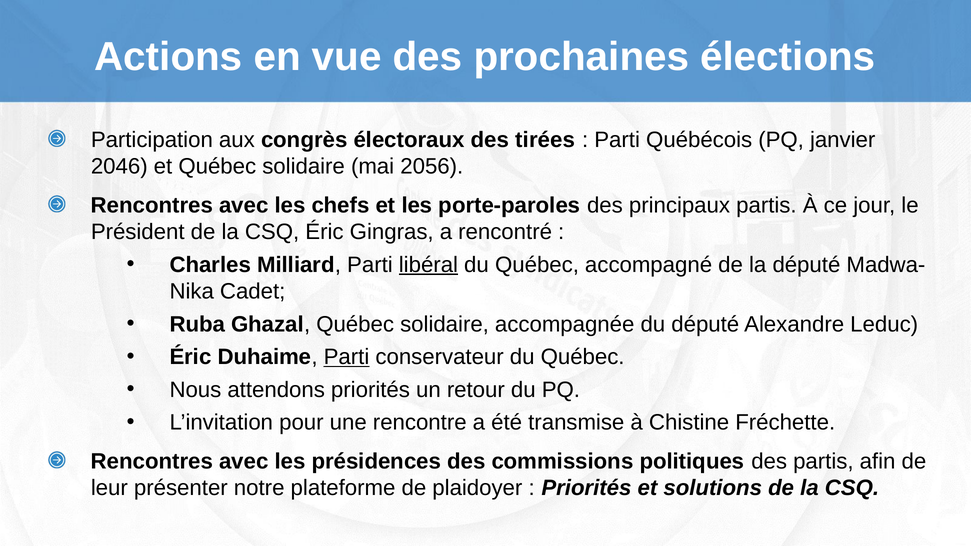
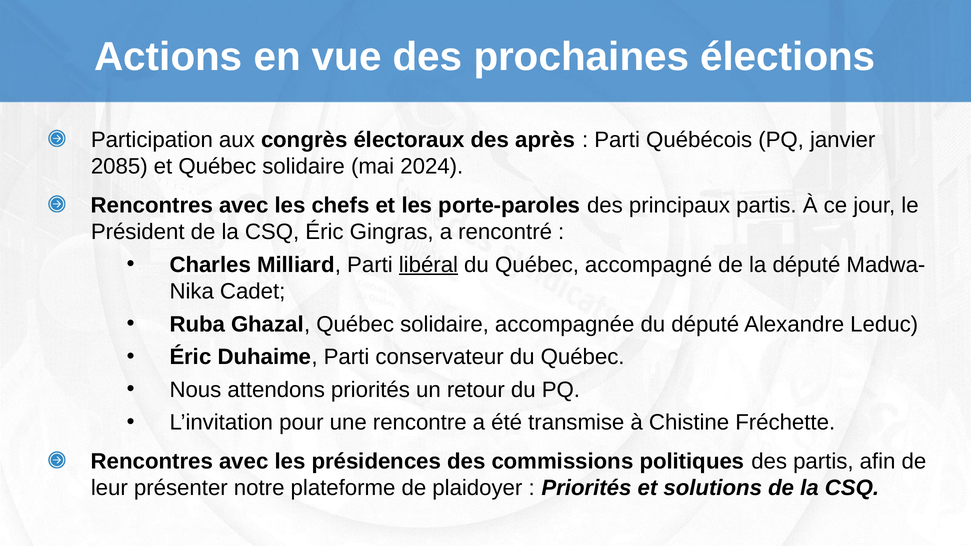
tirées: tirées -> après
2046: 2046 -> 2085
2056: 2056 -> 2024
Parti at (346, 357) underline: present -> none
